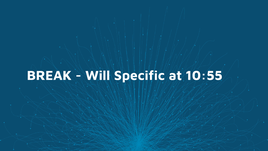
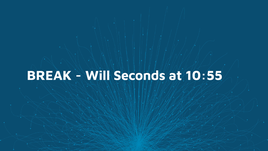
Specific: Specific -> Seconds
